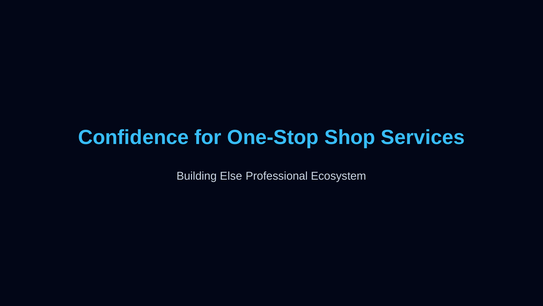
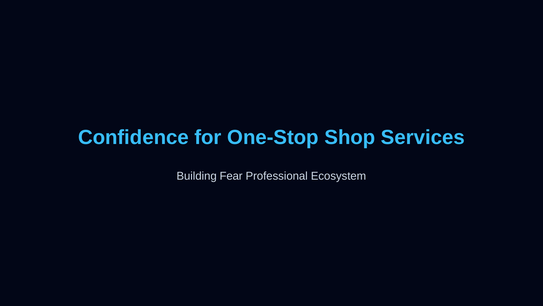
Else: Else -> Fear
